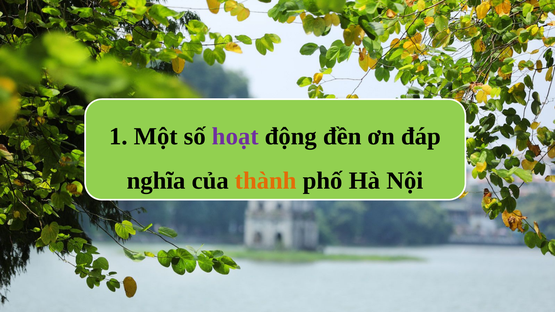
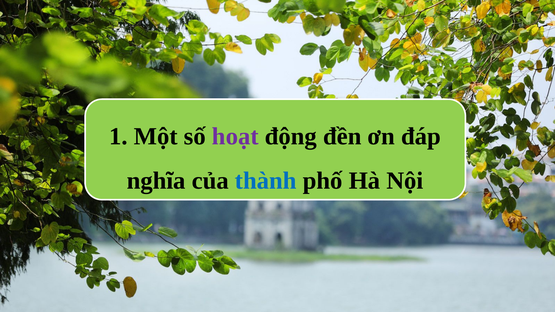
thành colour: orange -> blue
